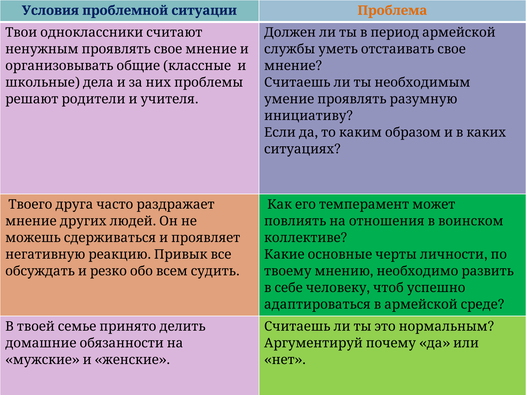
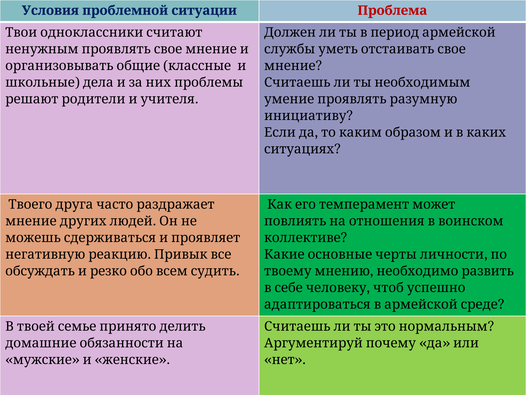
Проблема colour: orange -> red
